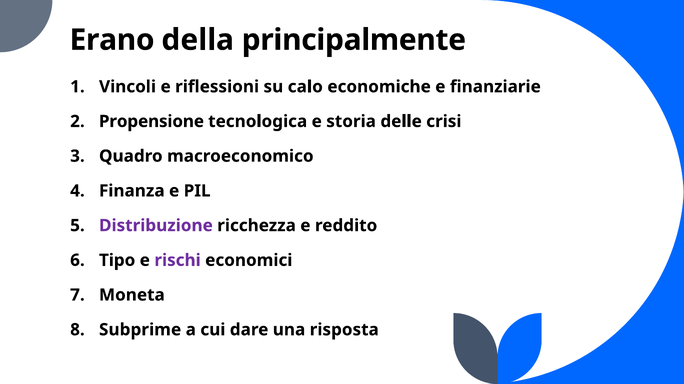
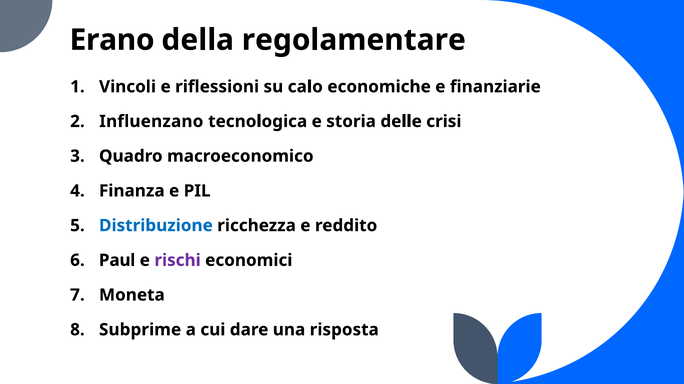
principalmente: principalmente -> regolamentare
Propensione: Propensione -> Influenzano
Distribuzione colour: purple -> blue
Tipo: Tipo -> Paul
